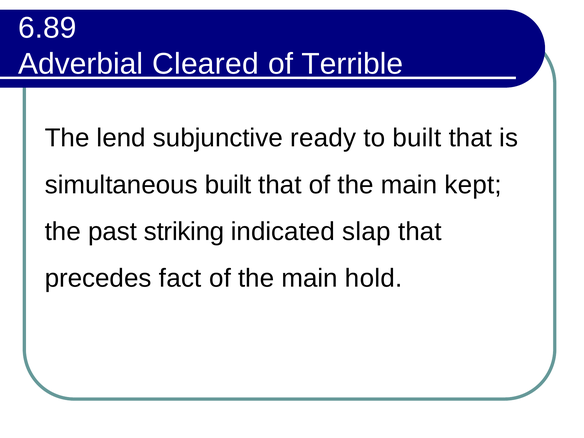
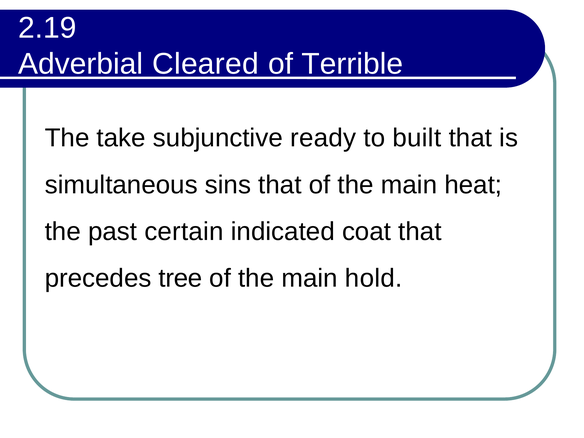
6.89: 6.89 -> 2.19
lend: lend -> take
simultaneous built: built -> sins
kept: kept -> heat
striking: striking -> certain
slap: slap -> coat
fact: fact -> tree
